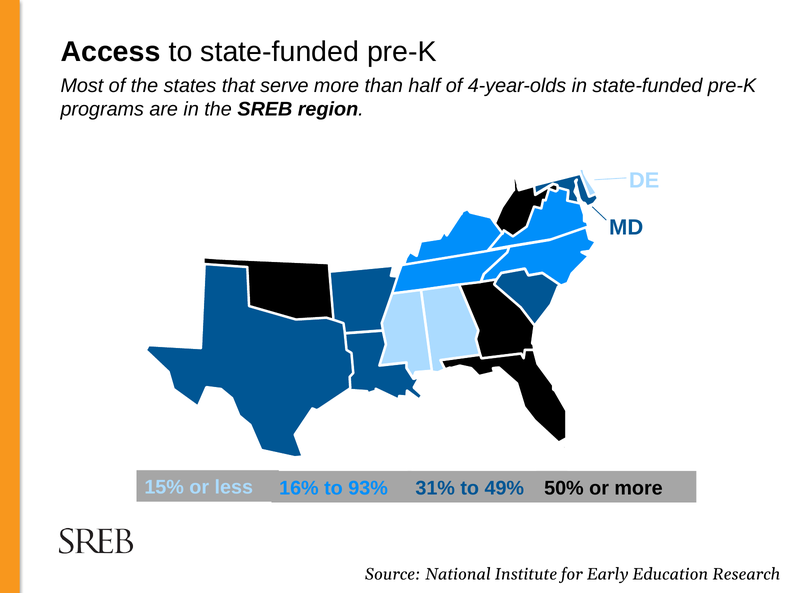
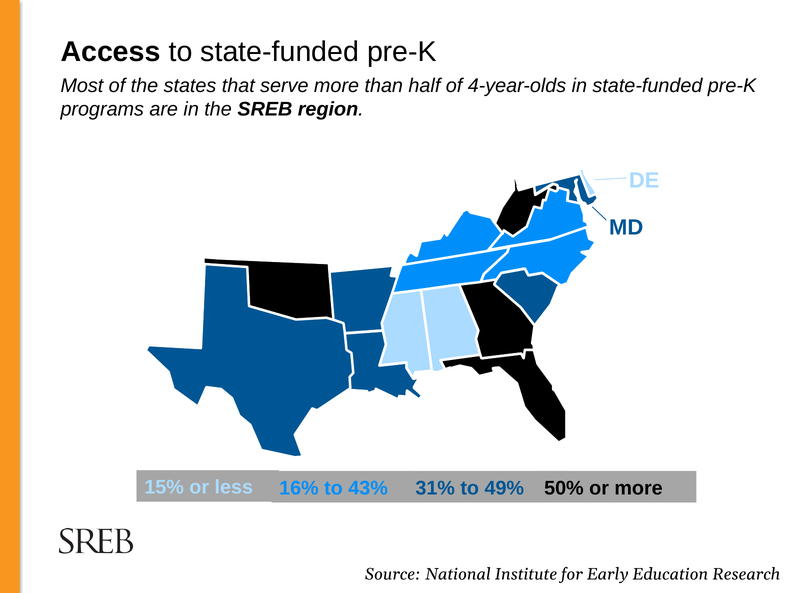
93%: 93% -> 43%
